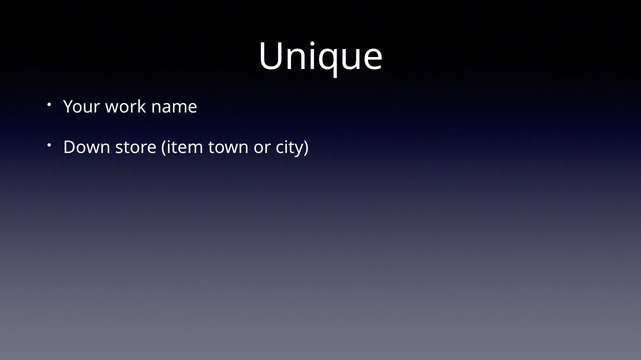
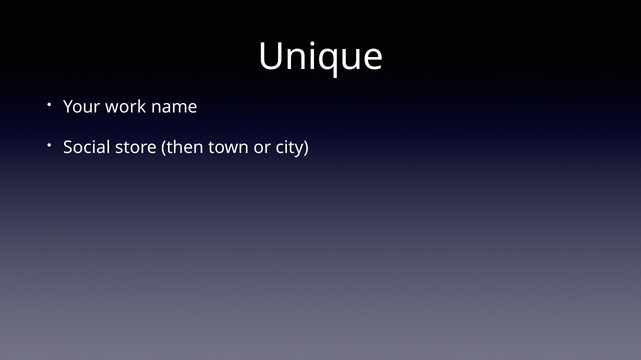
Down: Down -> Social
item: item -> then
